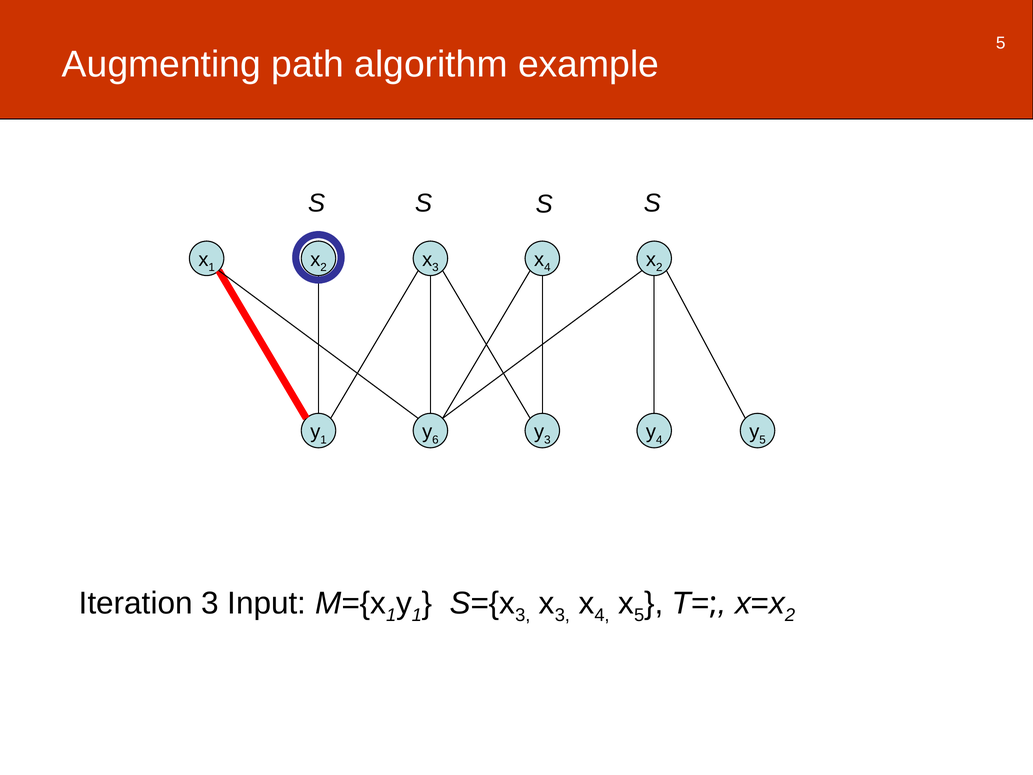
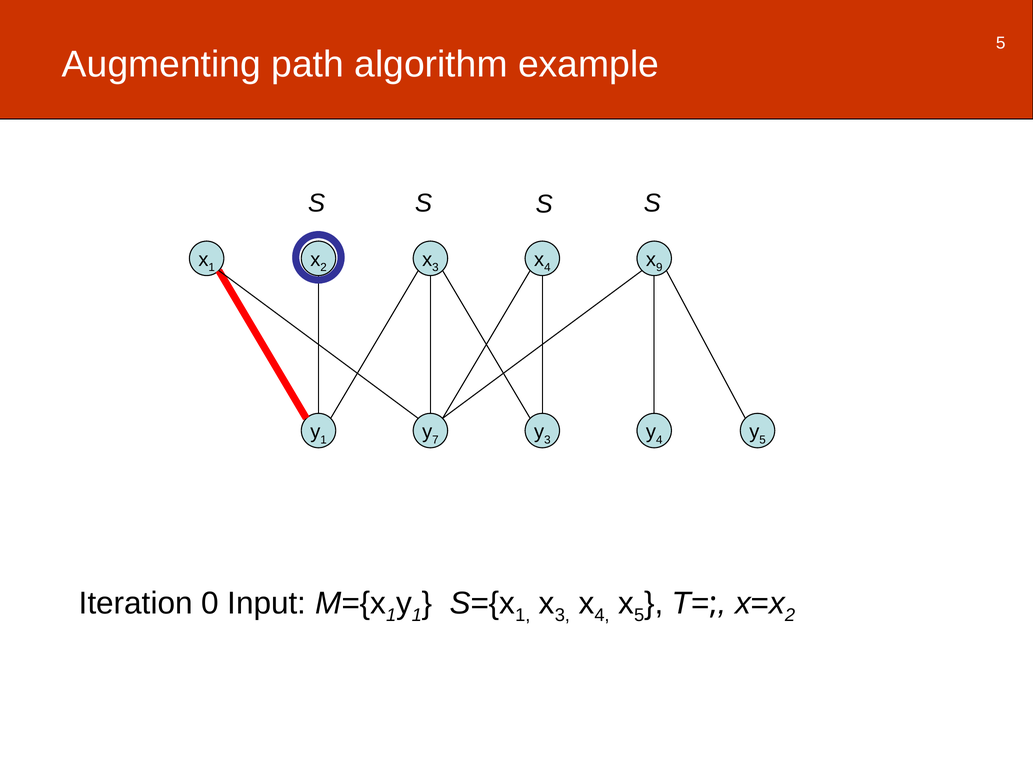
2 at (659, 267): 2 -> 9
6: 6 -> 7
Iteration 3: 3 -> 0
3 at (523, 615): 3 -> 1
